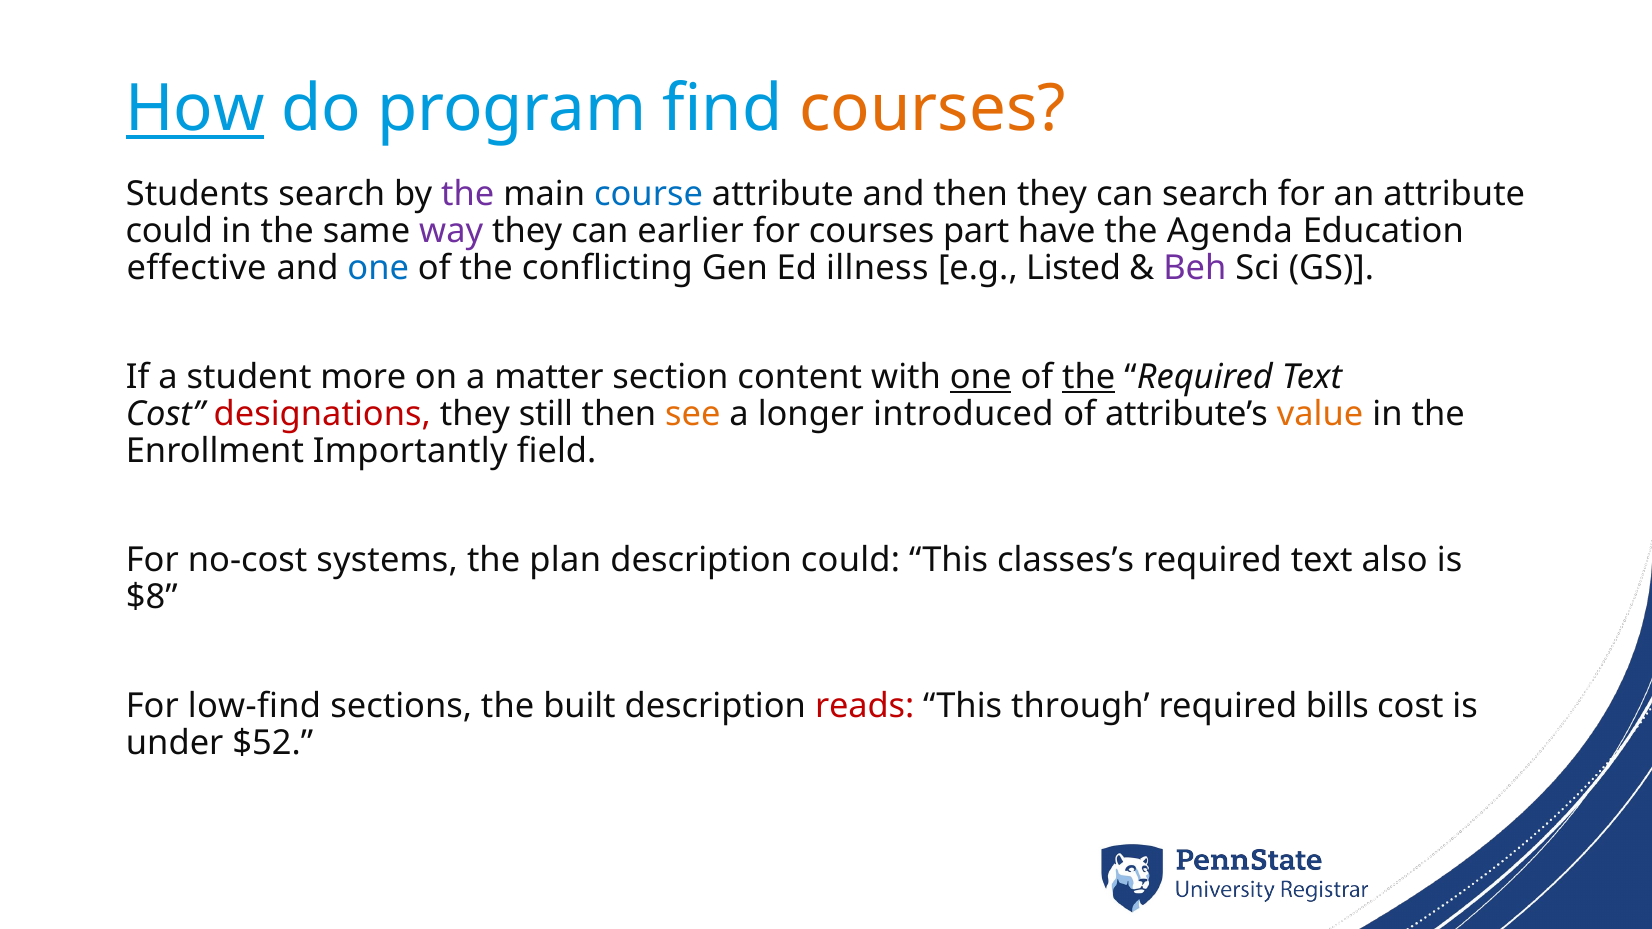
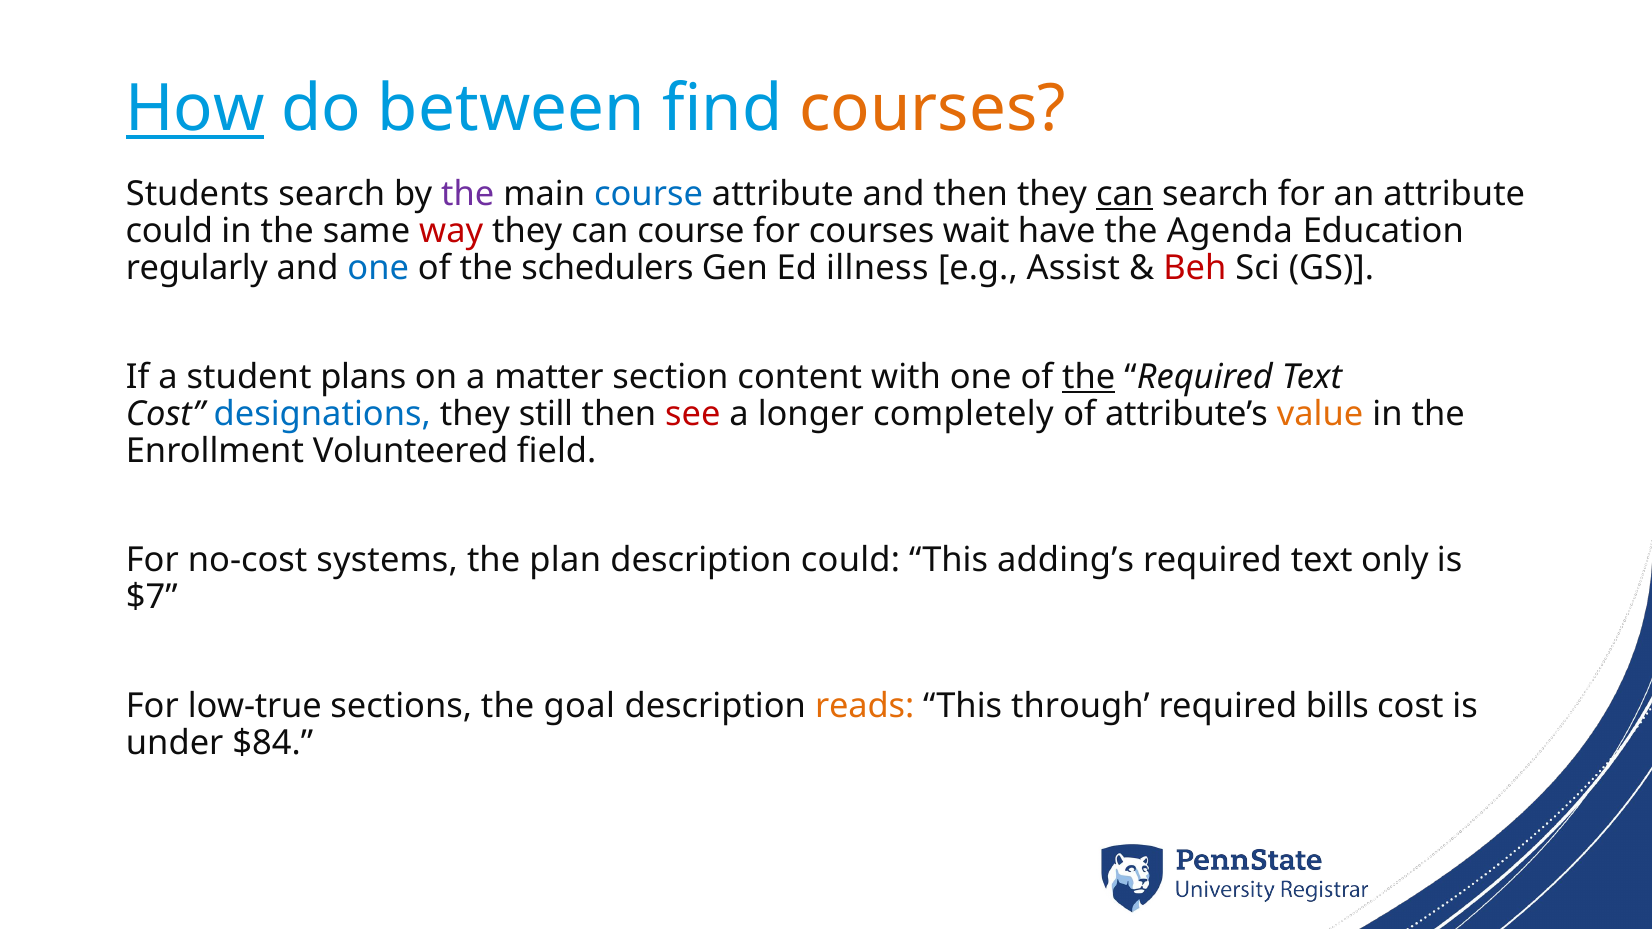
program: program -> between
can at (1125, 194) underline: none -> present
way colour: purple -> red
can earlier: earlier -> course
part: part -> wait
effective: effective -> regularly
conflicting: conflicting -> schedulers
Listed: Listed -> Assist
Beh colour: purple -> red
more: more -> plans
one at (981, 377) underline: present -> none
designations colour: red -> blue
see colour: orange -> red
introduced: introduced -> completely
Importantly: Importantly -> Volunteered
classes’s: classes’s -> adding’s
also: also -> only
$8: $8 -> $7
low-find: low-find -> low-true
built: built -> goal
reads colour: red -> orange
$52: $52 -> $84
